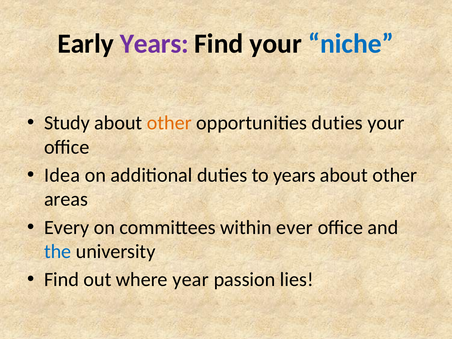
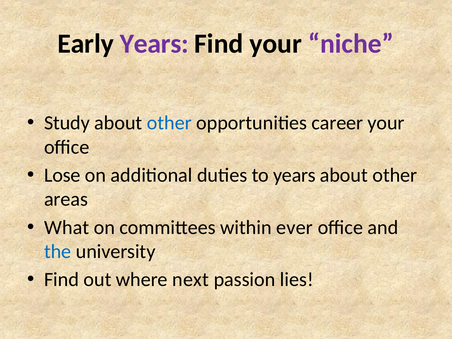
niche colour: blue -> purple
other at (169, 123) colour: orange -> blue
opportunities duties: duties -> career
Idea: Idea -> Lose
Every: Every -> What
year: year -> next
